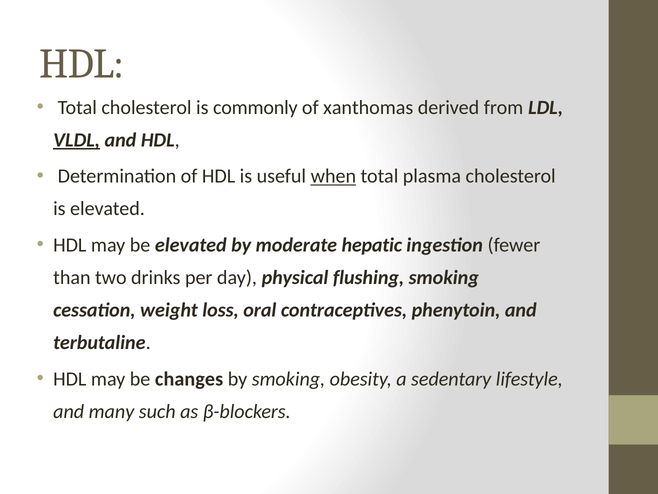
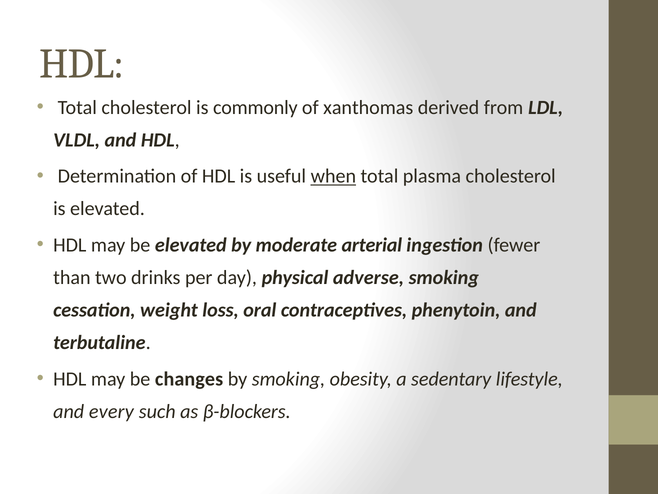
VLDL underline: present -> none
hepatic: hepatic -> arterial
flushing: flushing -> adverse
many: many -> every
